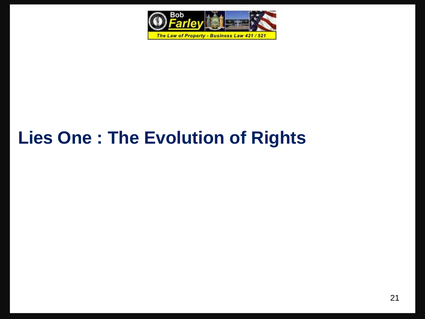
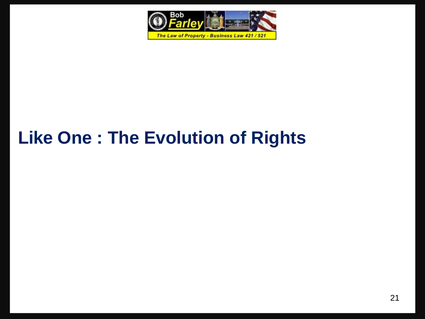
Lies: Lies -> Like
